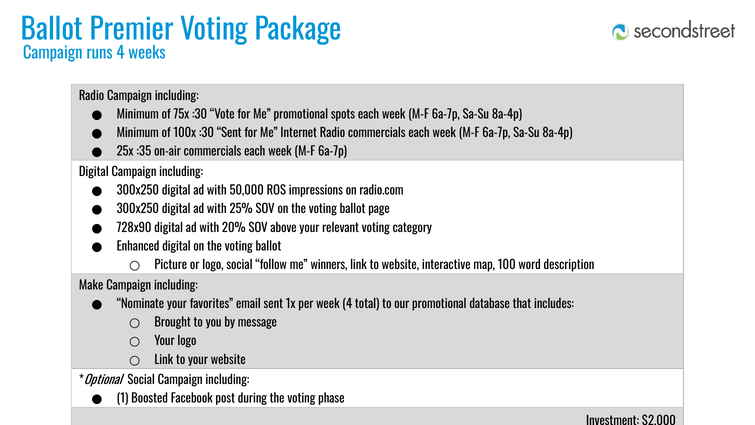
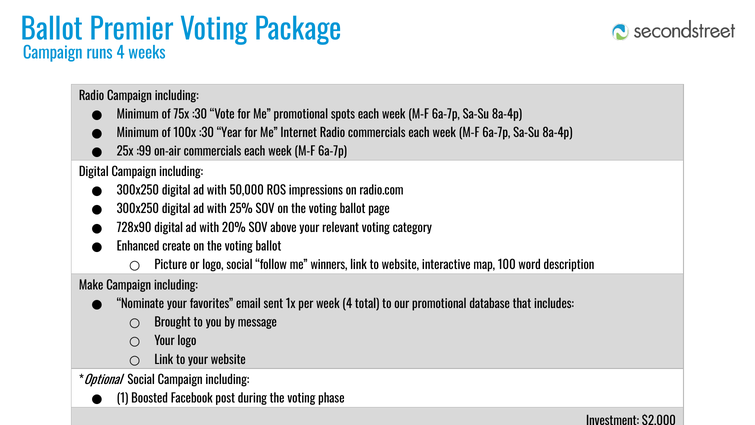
:30 Sent: Sent -> Year
:35: :35 -> :99
Enhanced digital: digital -> create
